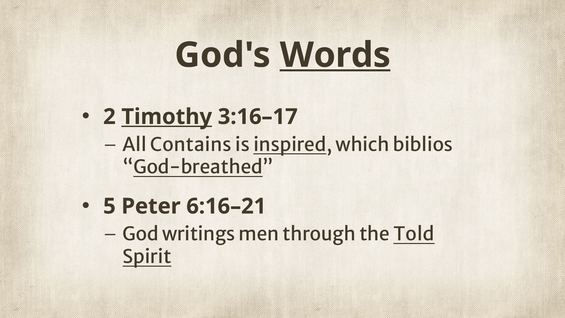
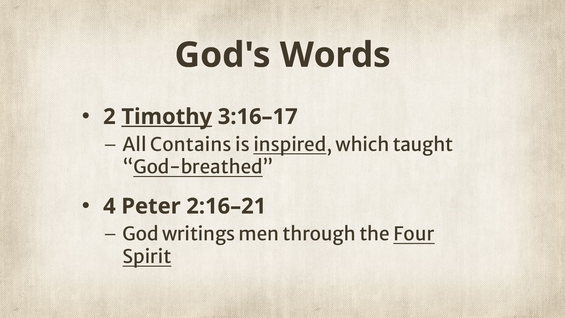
Words underline: present -> none
biblios: biblios -> taught
5: 5 -> 4
6:16–21: 6:16–21 -> 2:16–21
Told: Told -> Four
